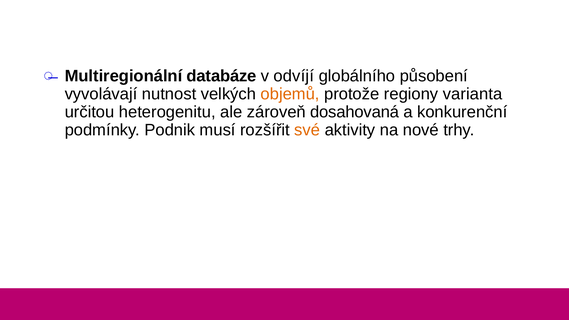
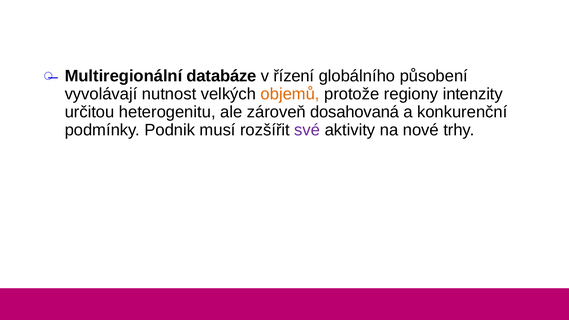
odvíjí: odvíjí -> řízení
varianta: varianta -> intenzity
své colour: orange -> purple
